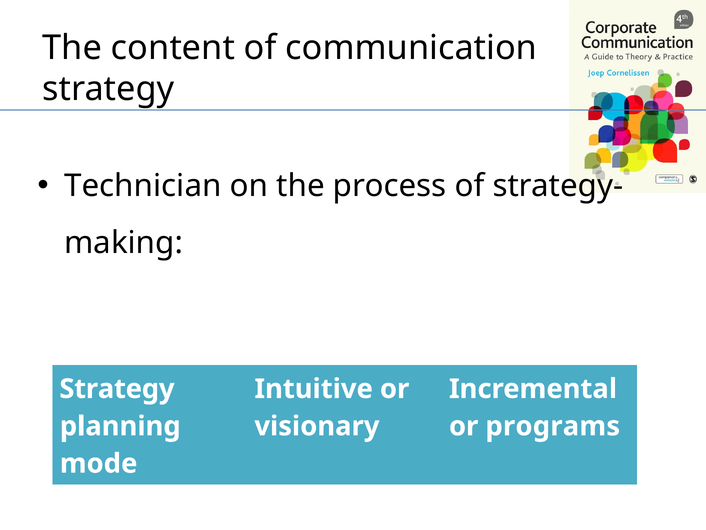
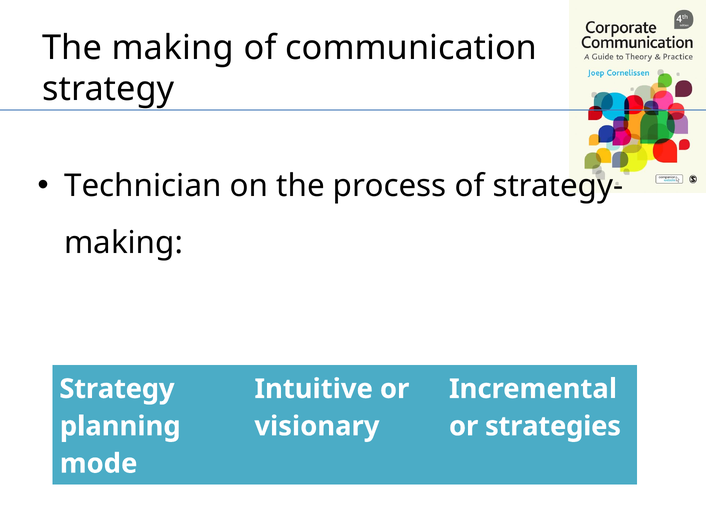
The content: content -> making
programs: programs -> strategies
